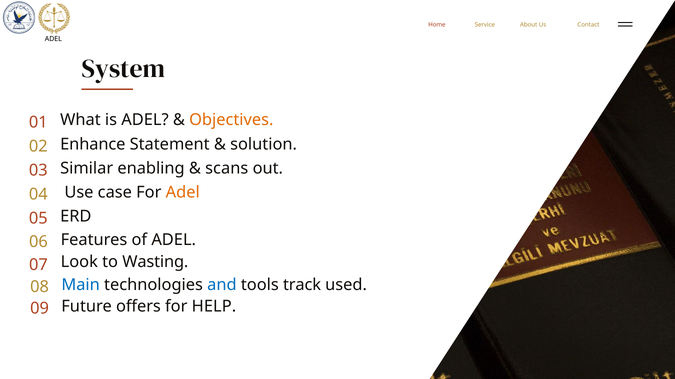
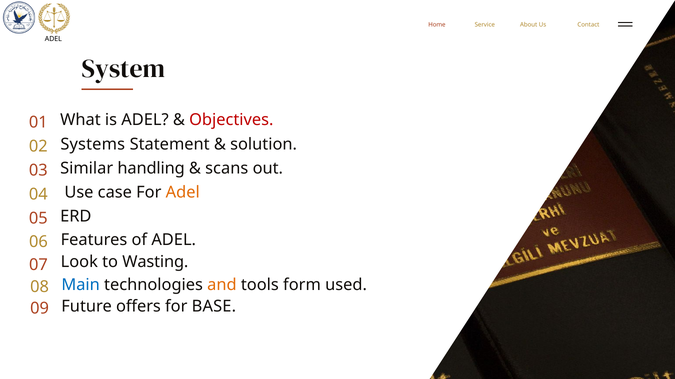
Objectives colour: orange -> red
Enhance: Enhance -> Systems
enabling: enabling -> handling
and colour: blue -> orange
track: track -> form
HELP: HELP -> BASE
